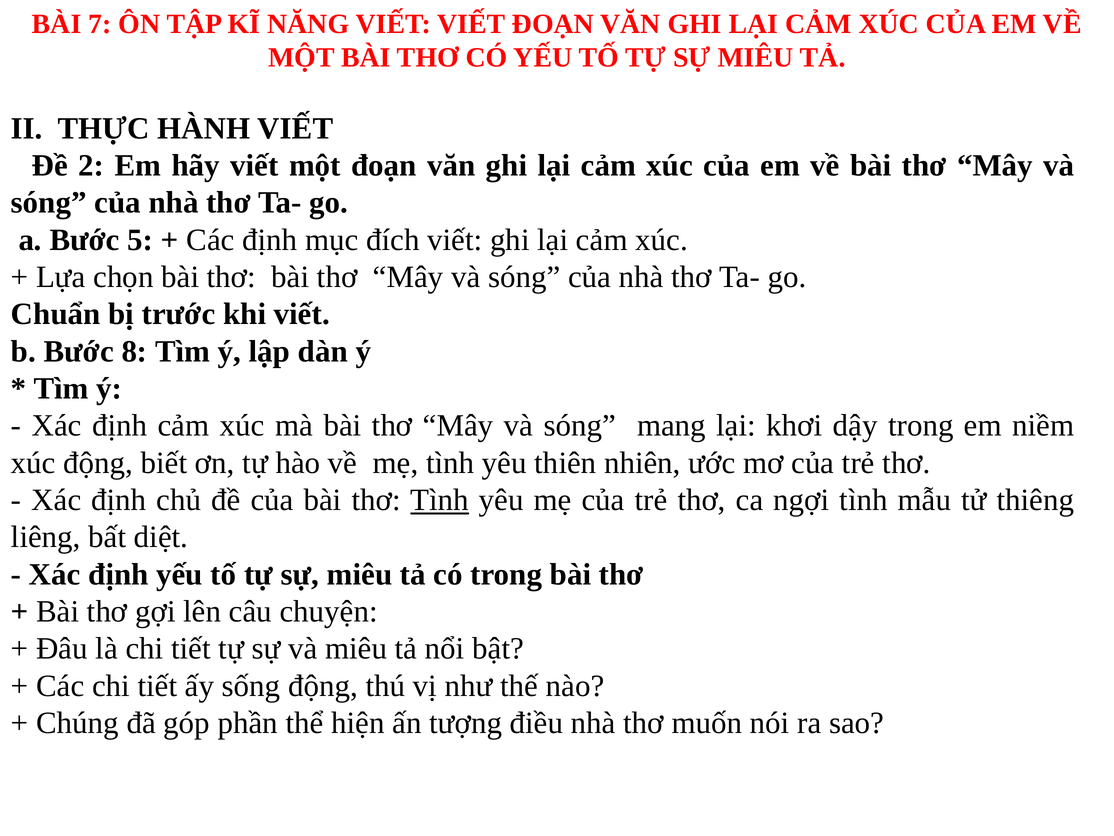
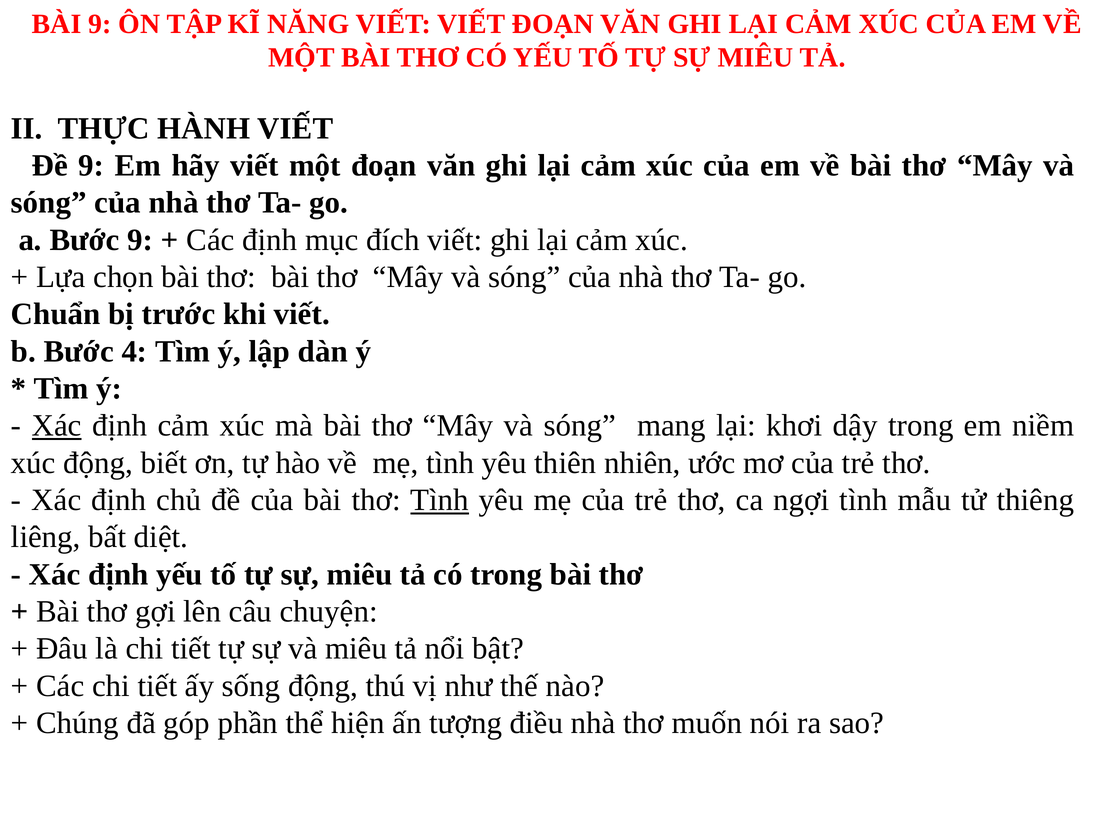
BÀI 7: 7 -> 9
Đề 2: 2 -> 9
Bước 5: 5 -> 9
8: 8 -> 4
Xác at (57, 425) underline: none -> present
